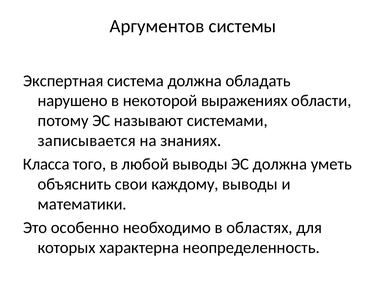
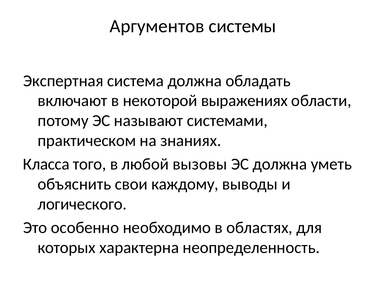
нарушено: нарушено -> включают
записывается: записывается -> практическом
любой выводы: выводы -> вызовы
математики: математики -> логического
